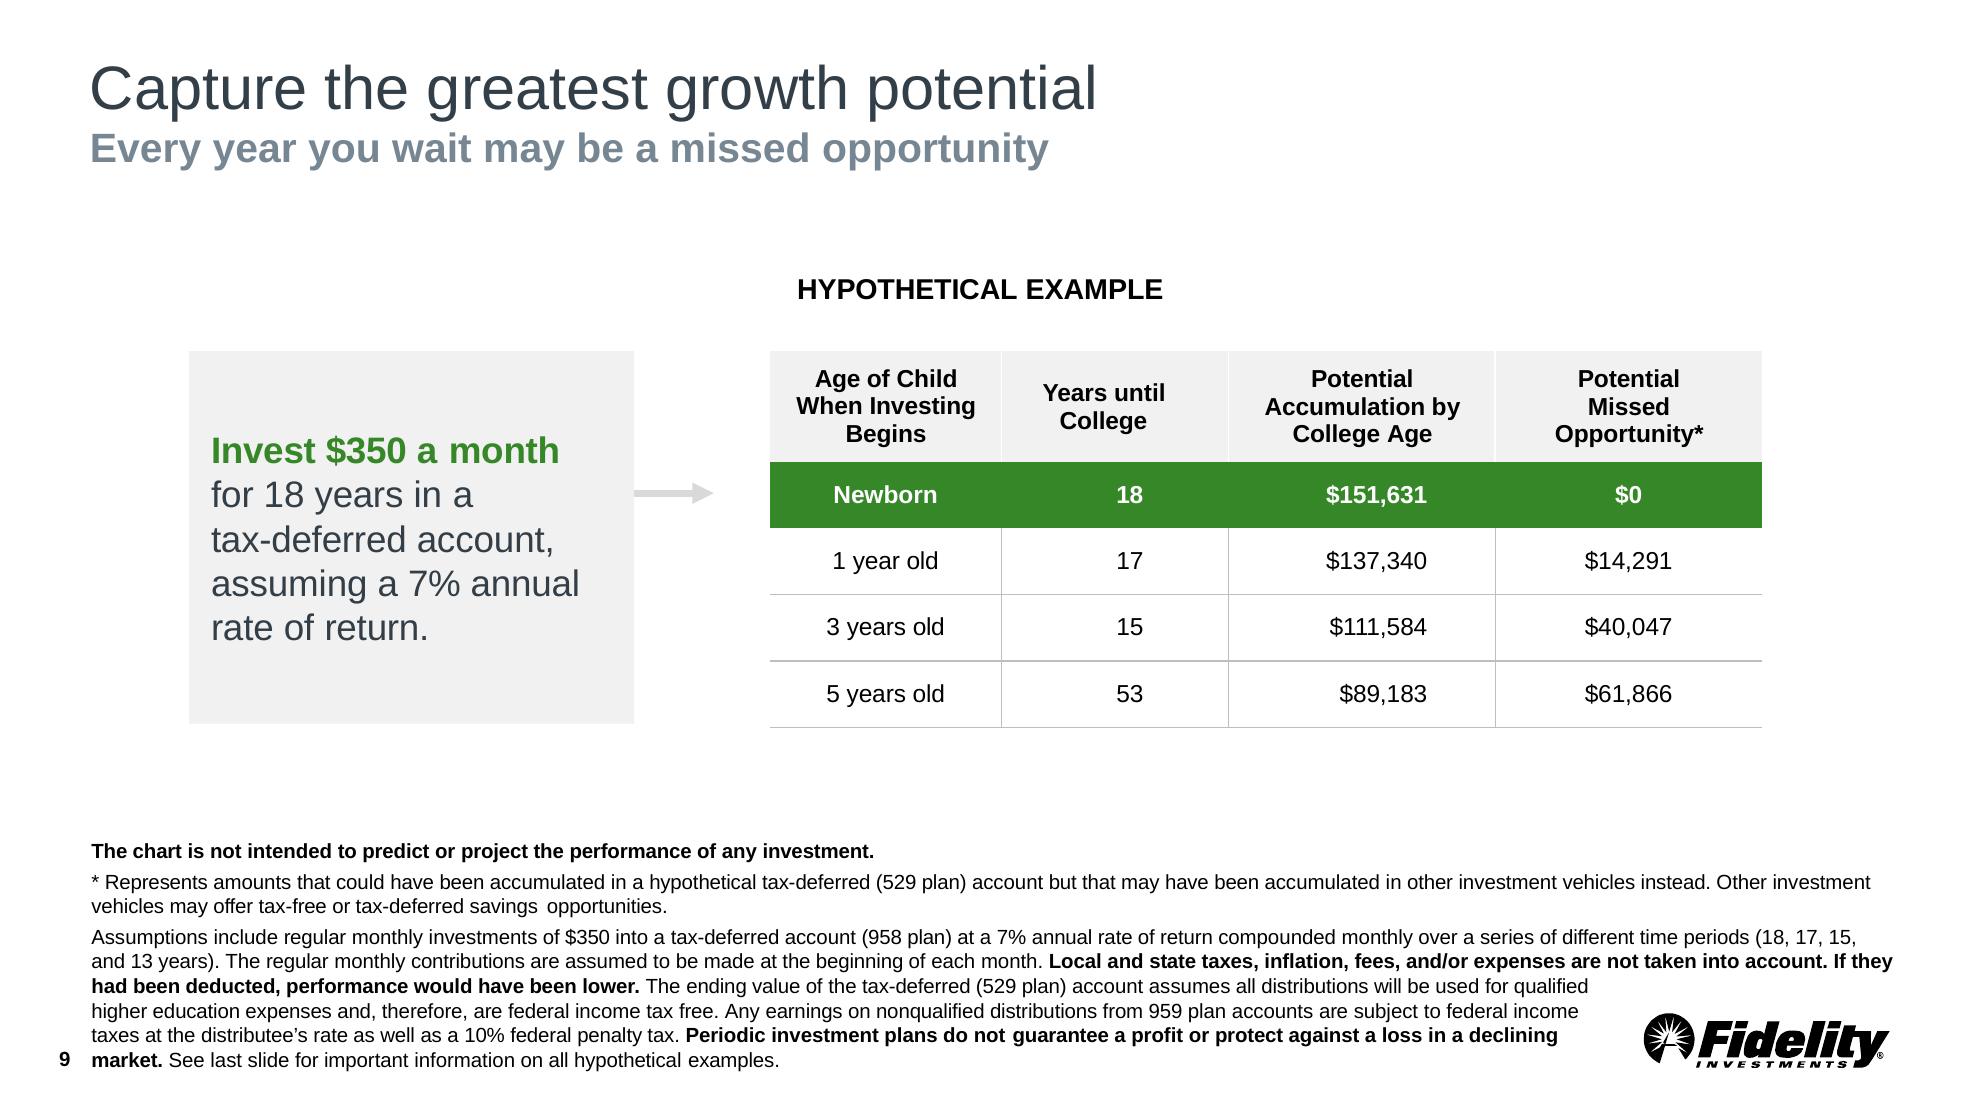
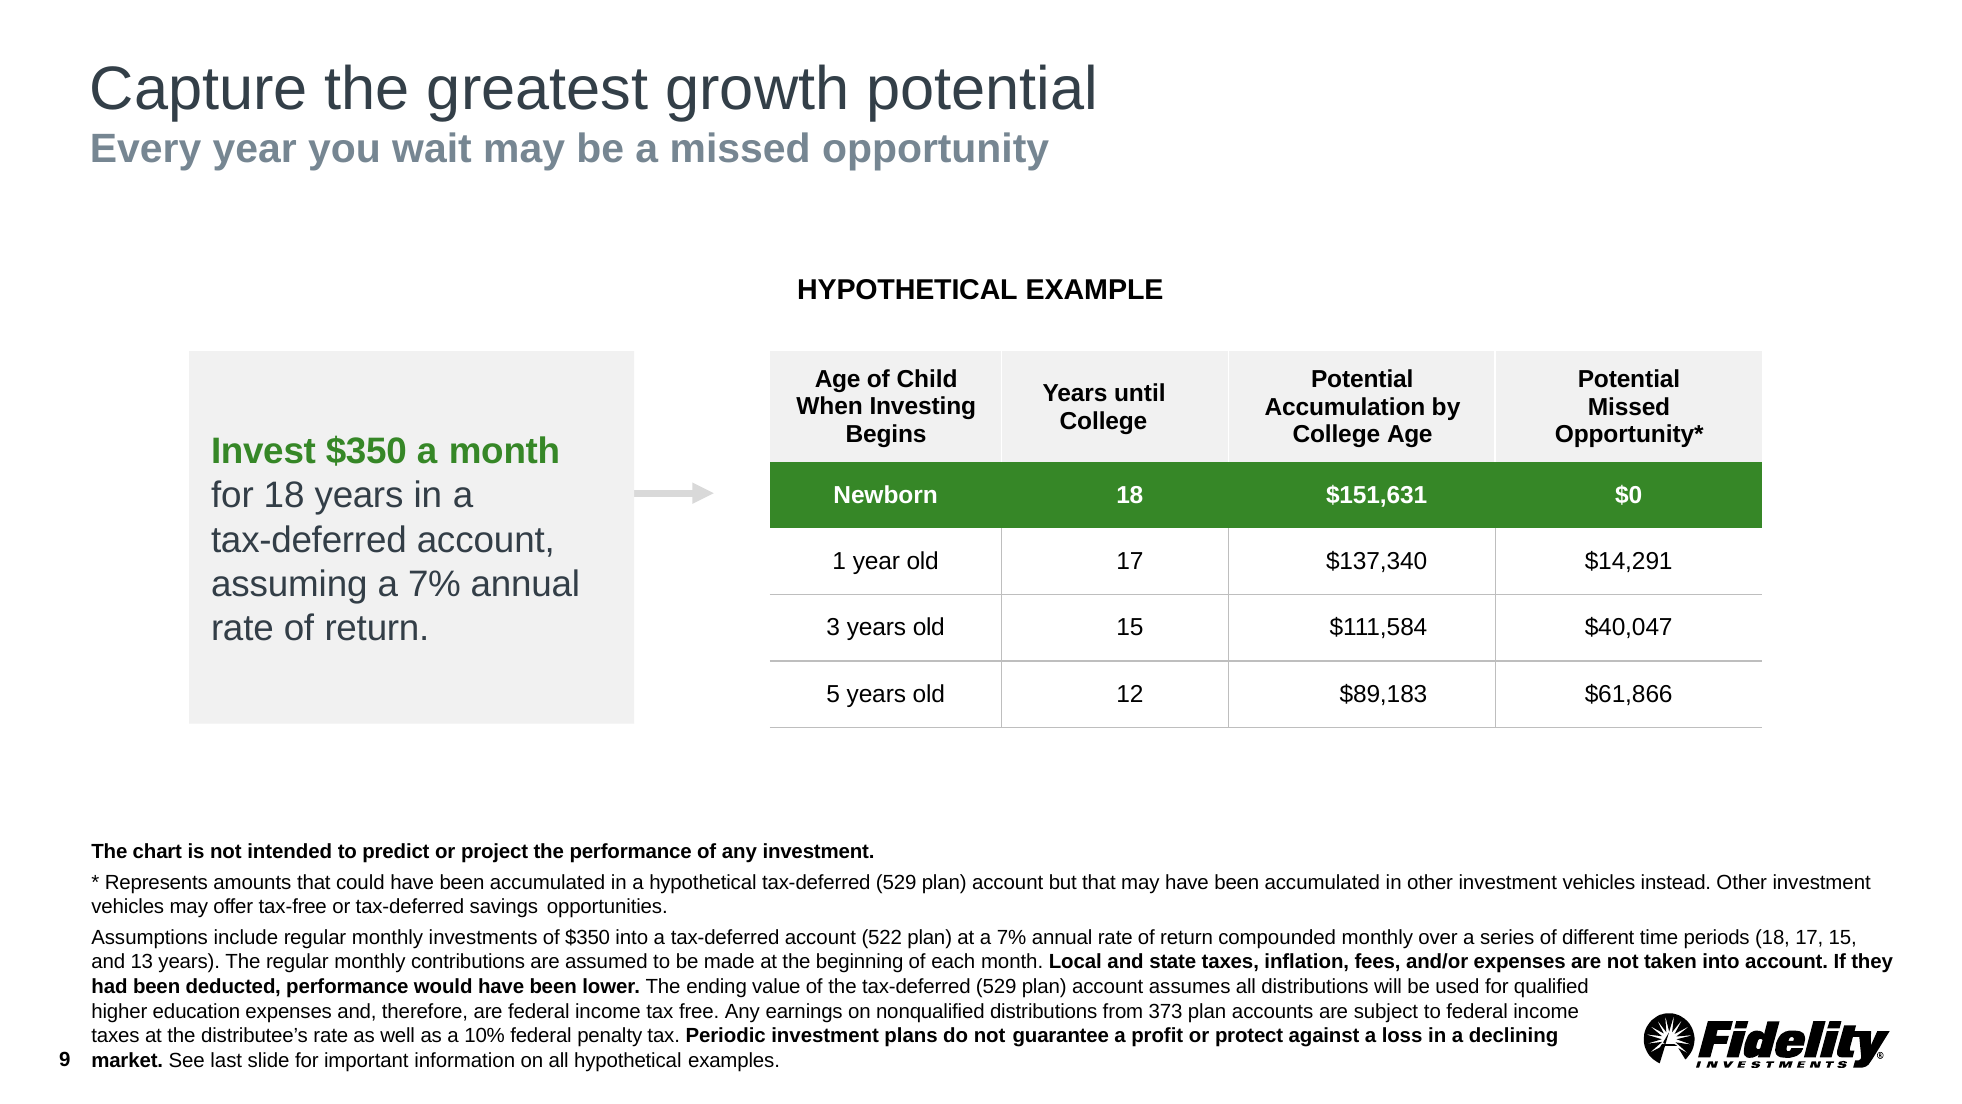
53: 53 -> 12
958: 958 -> 522
959: 959 -> 373
